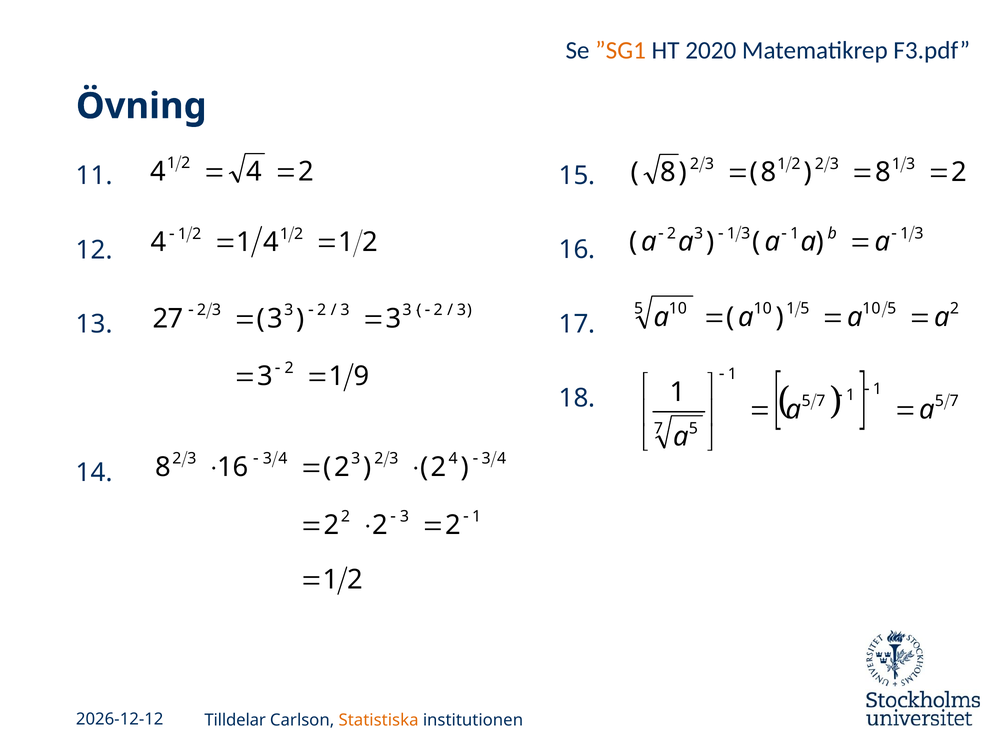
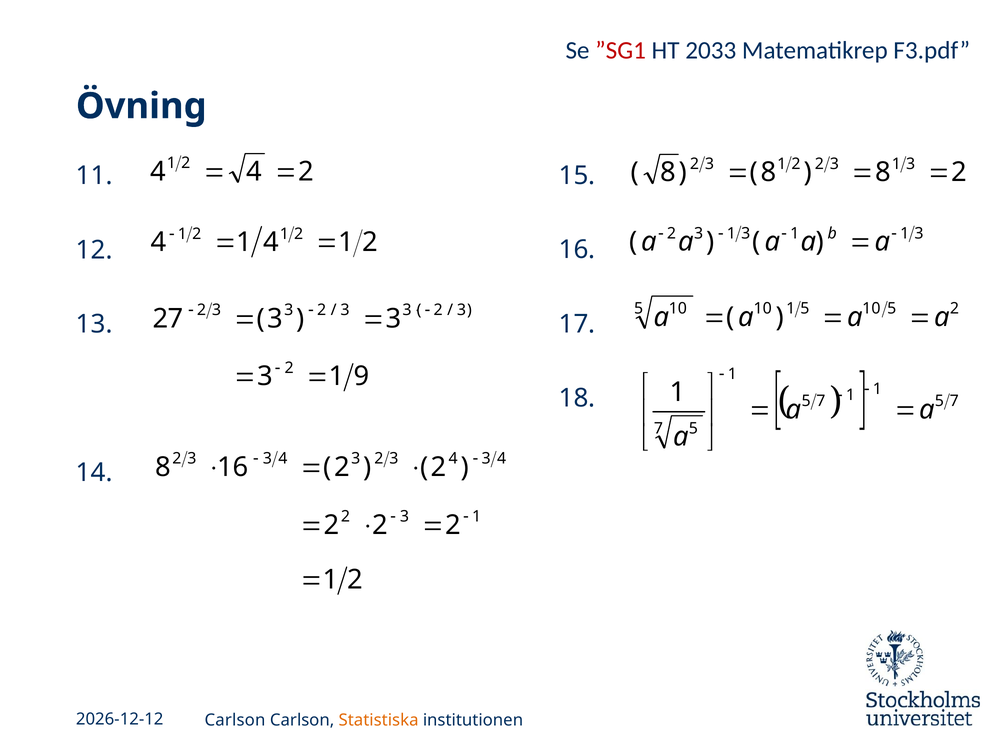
”SG1 colour: orange -> red
2020: 2020 -> 2033
Tilldelar at (235, 720): Tilldelar -> Carlson
